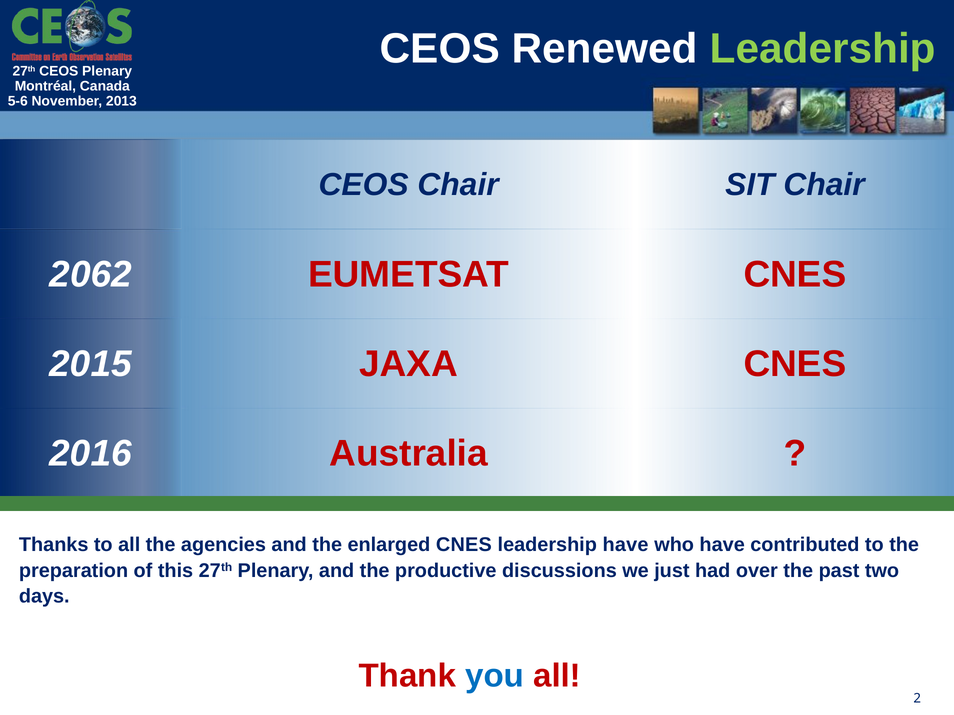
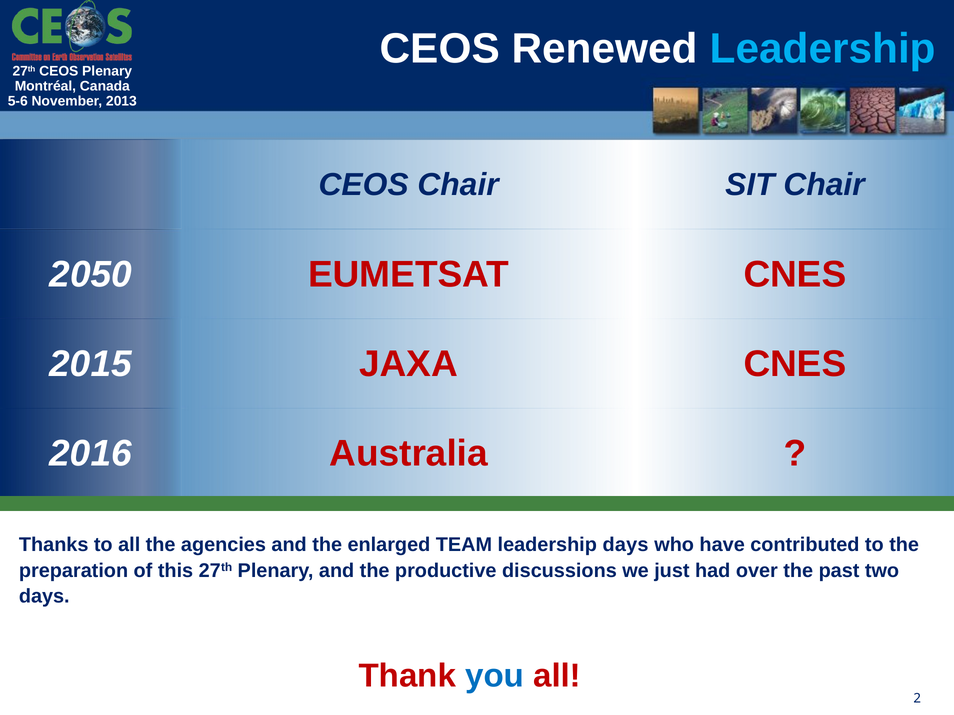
Leadership at (823, 49) colour: light green -> light blue
2062: 2062 -> 2050
enlarged CNES: CNES -> TEAM
leadership have: have -> days
